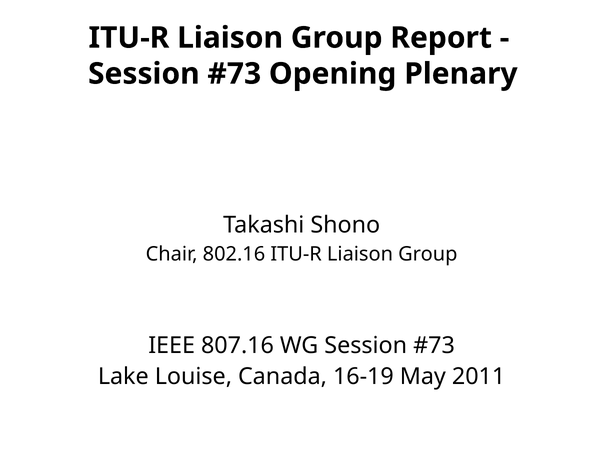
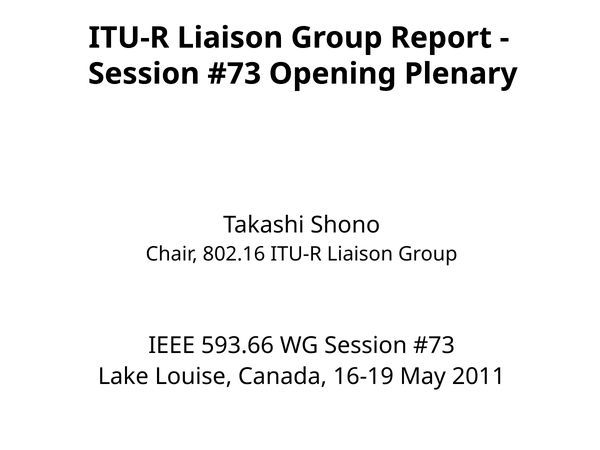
807.16: 807.16 -> 593.66
